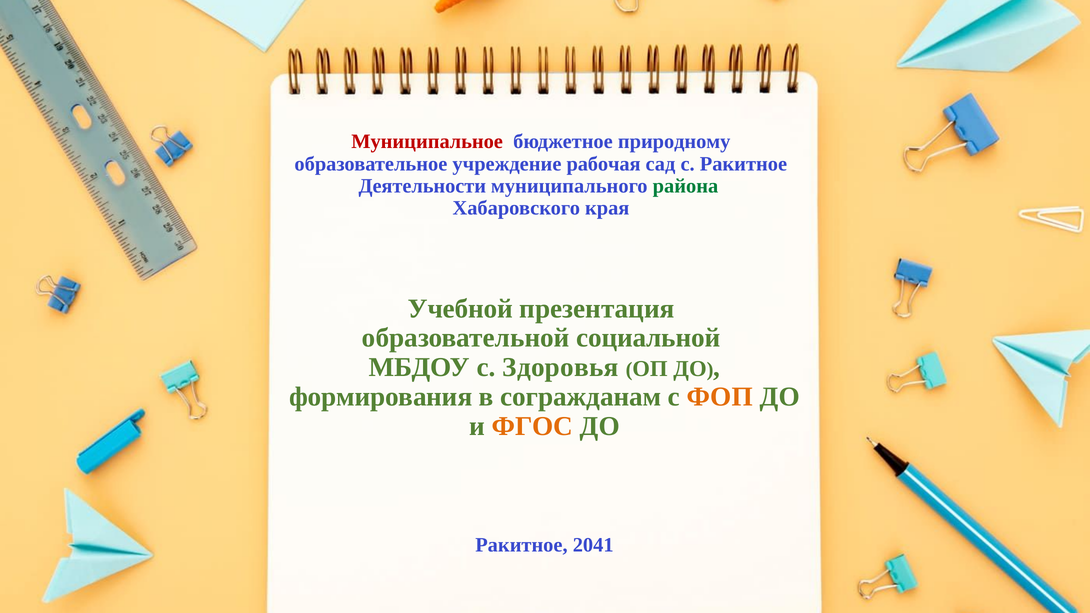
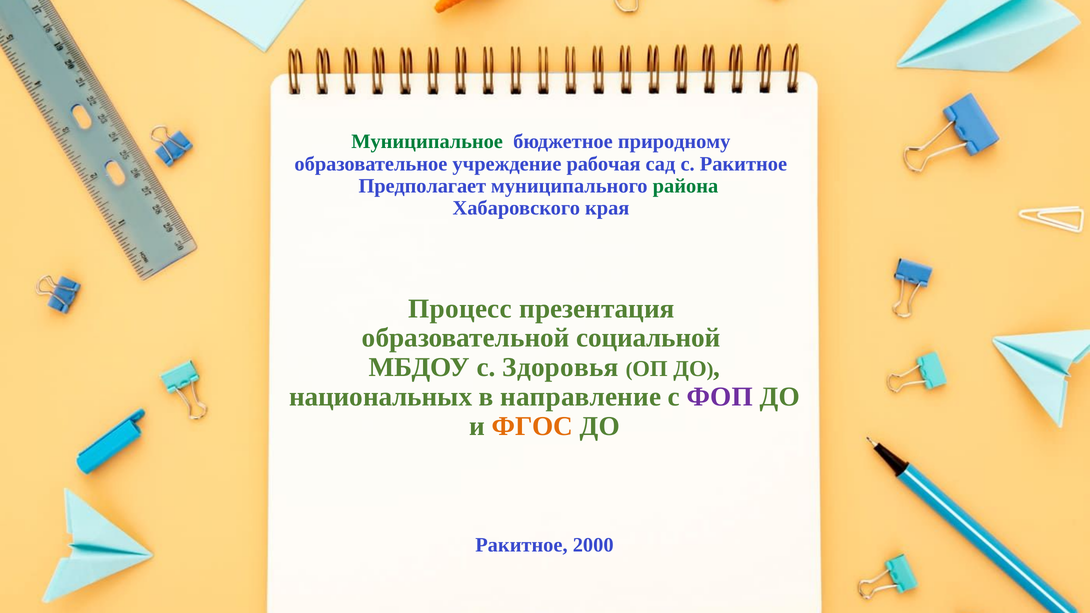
Муниципальное colour: red -> green
Деятельности: Деятельности -> Предполагает
Учебной: Учебной -> Процесс
формирования: формирования -> национальных
согражданам: согражданам -> направление
ФОП colour: orange -> purple
2041: 2041 -> 2000
